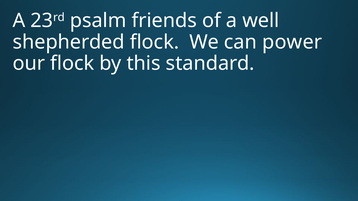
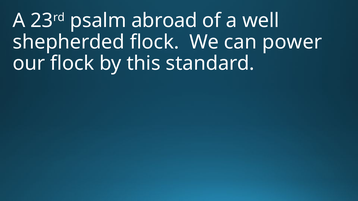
friends: friends -> abroad
